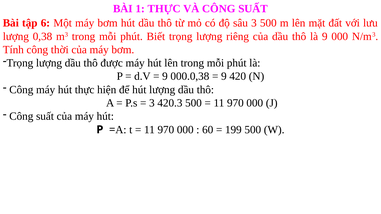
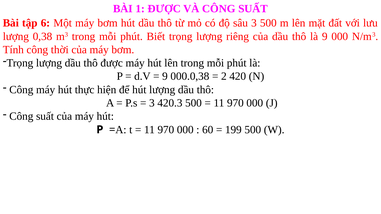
1 THỰC: THỰC -> ĐƯỢC
9 at (224, 76): 9 -> 2
